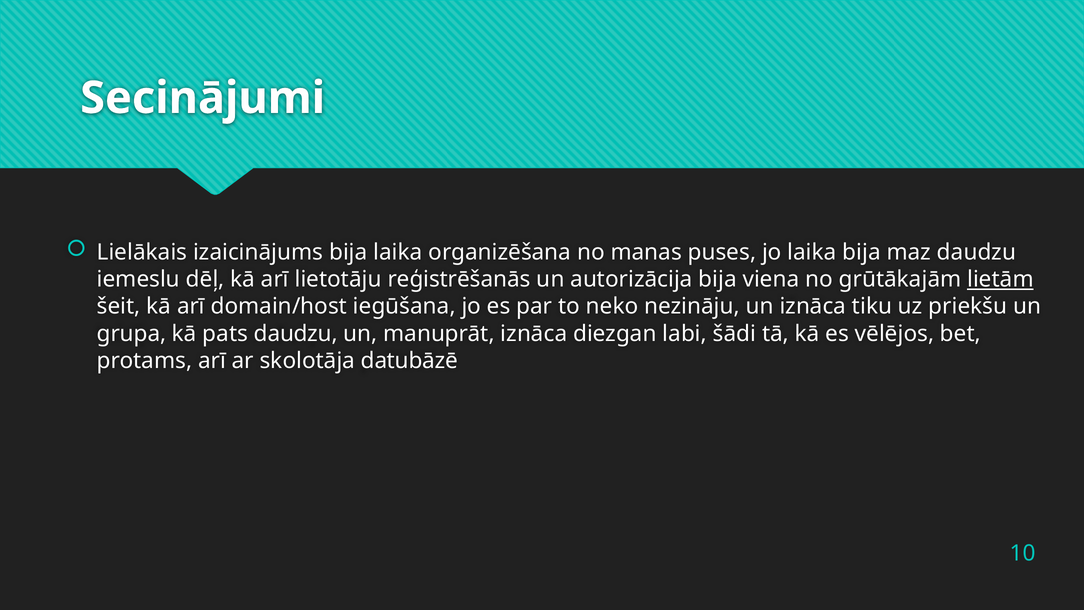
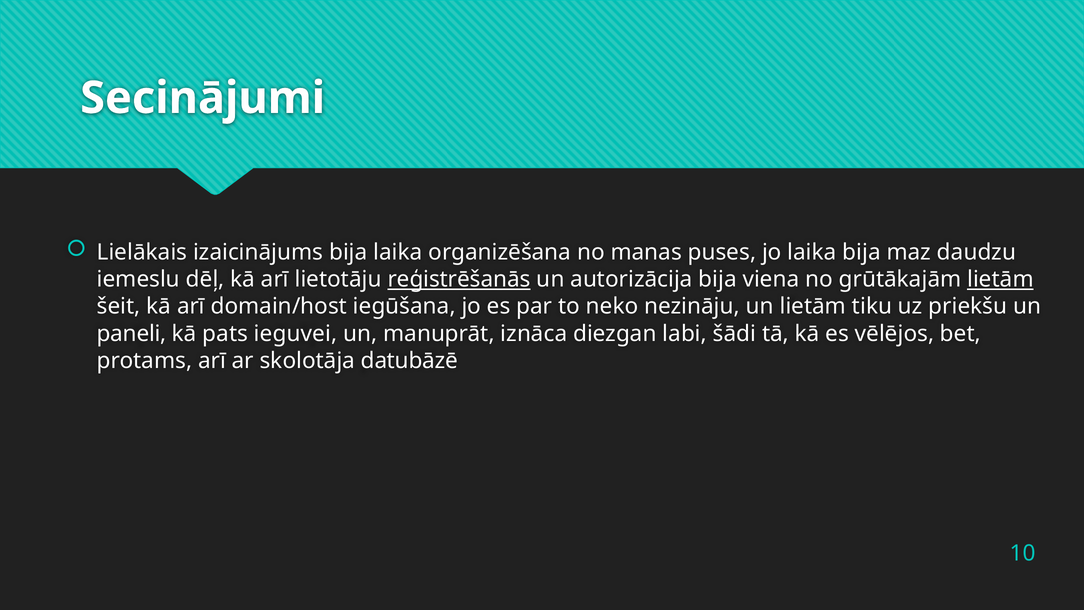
reģistrēšanās underline: none -> present
un iznāca: iznāca -> lietām
grupa: grupa -> paneli
pats daudzu: daudzu -> ieguvei
